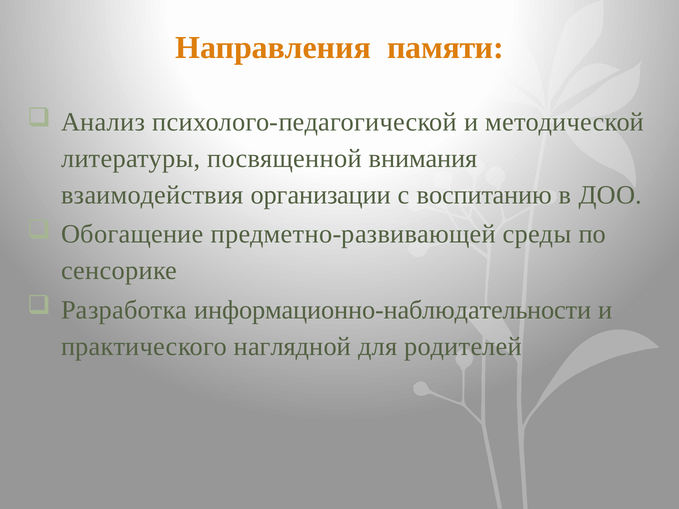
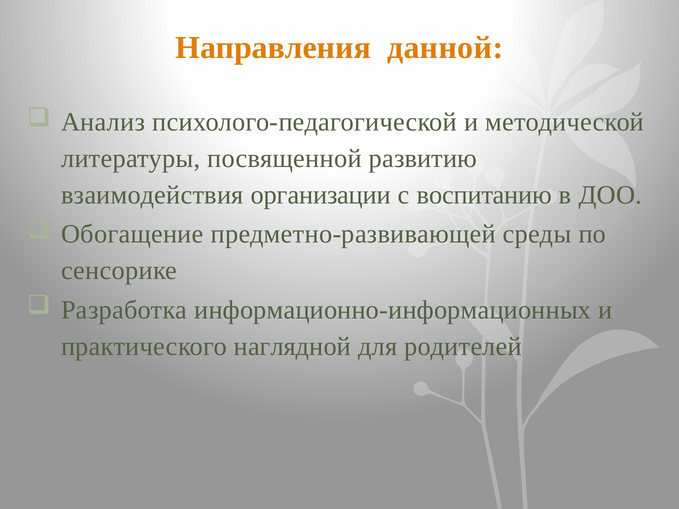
памяти: памяти -> данной
внимания: внимания -> развитию
информационно-наблюдательности: информационно-наблюдательности -> информационно-информационных
